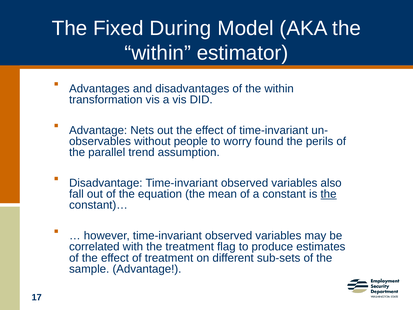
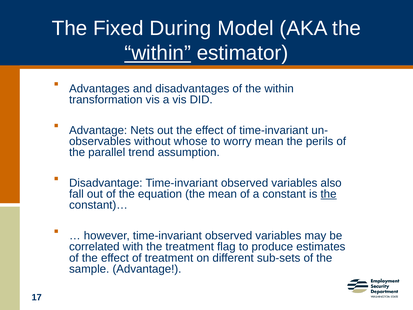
within at (158, 53) underline: none -> present
people: people -> whose
worry found: found -> mean
